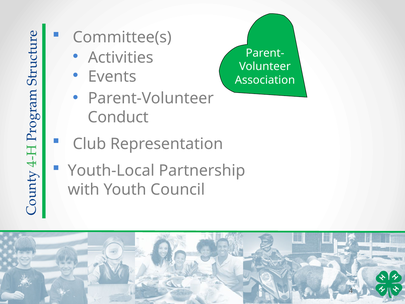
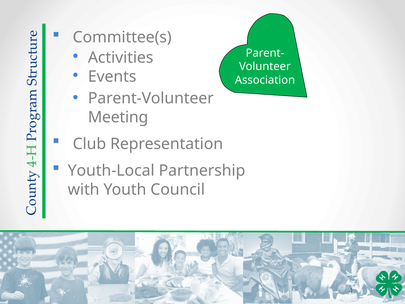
Conduct: Conduct -> Meeting
